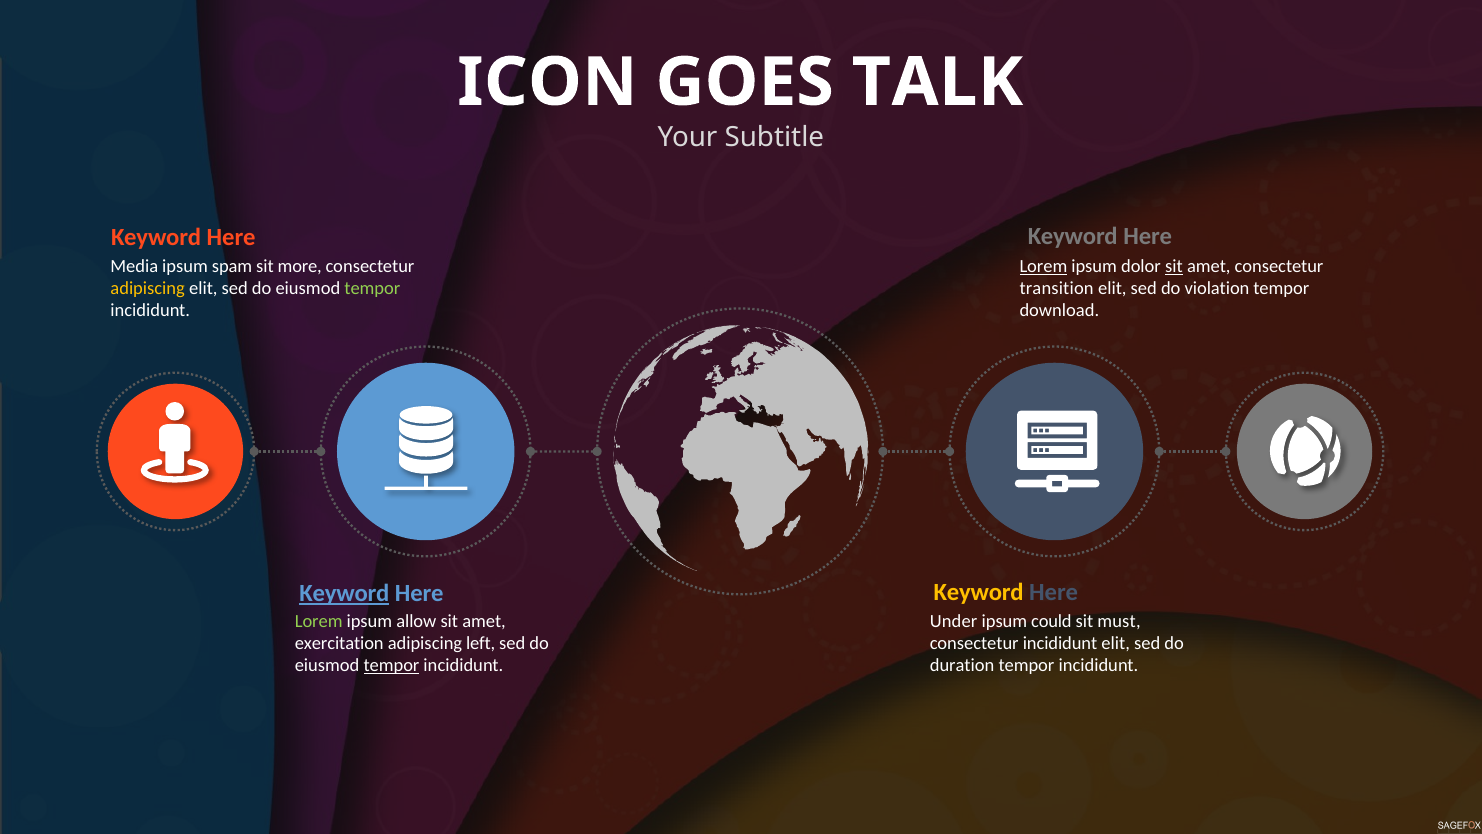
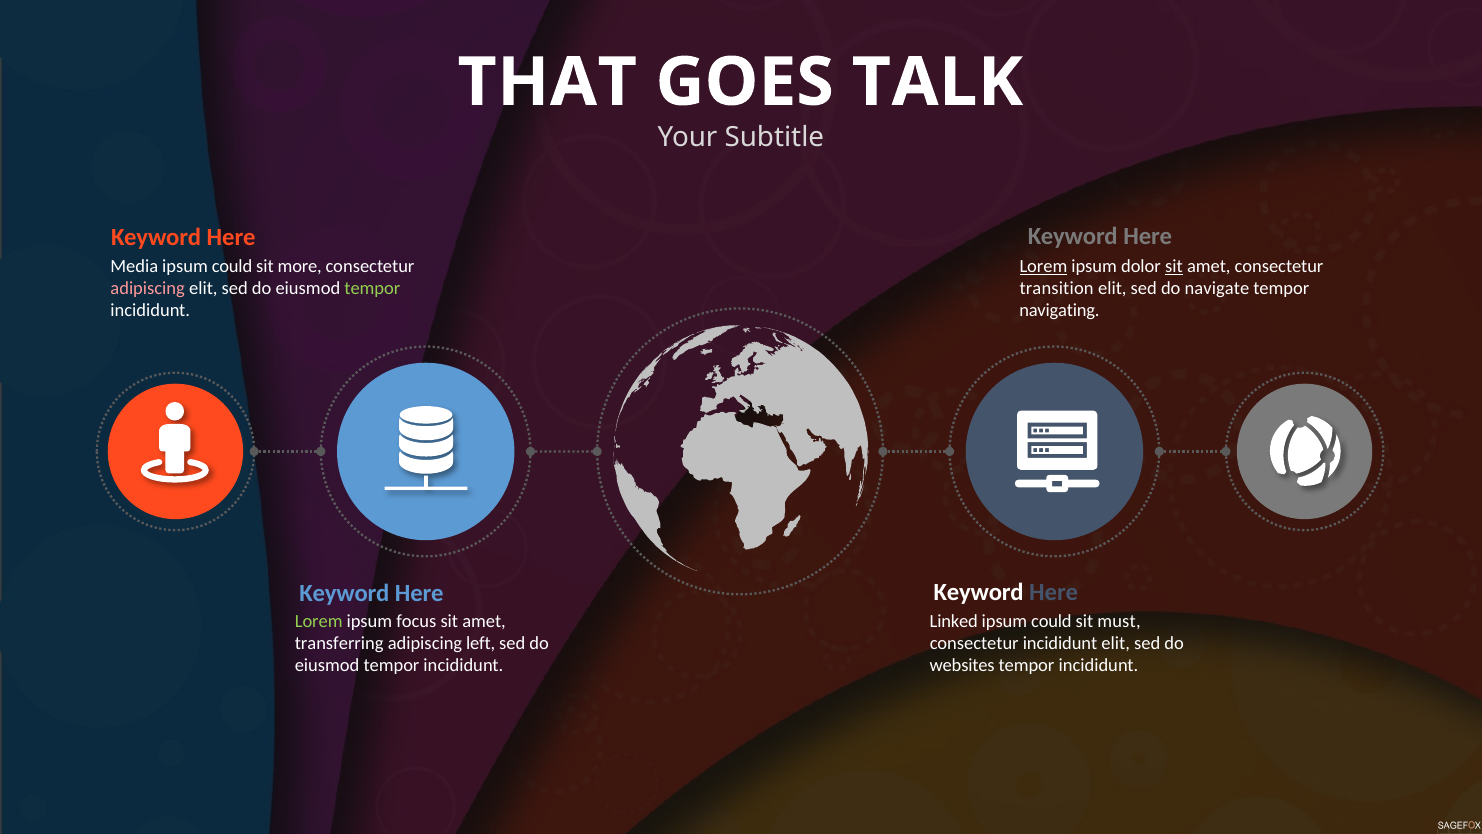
ICON: ICON -> THAT
spam at (232, 266): spam -> could
adipiscing at (148, 288) colour: yellow -> pink
violation: violation -> navigate
download: download -> navigating
Keyword at (979, 592) colour: yellow -> white
Keyword at (344, 593) underline: present -> none
allow: allow -> focus
Under: Under -> Linked
exercitation: exercitation -> transferring
tempor at (392, 666) underline: present -> none
duration: duration -> websites
